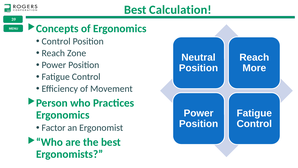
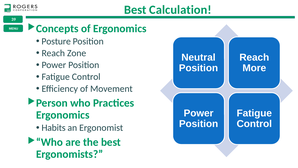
Control at (56, 41): Control -> Posture
Factor: Factor -> Habits
